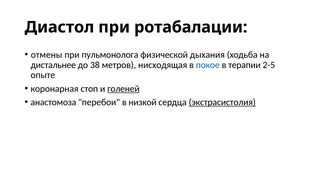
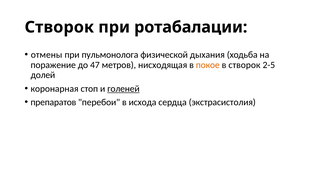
Диастол at (59, 27): Диастол -> Створок
дистальнее: дистальнее -> поражение
38: 38 -> 47
покое colour: blue -> orange
в терапии: терапии -> створок
опыте: опыте -> долей
анастомоза: анастомоза -> препаратов
низкой: низкой -> исхода
экстрасистолия underline: present -> none
